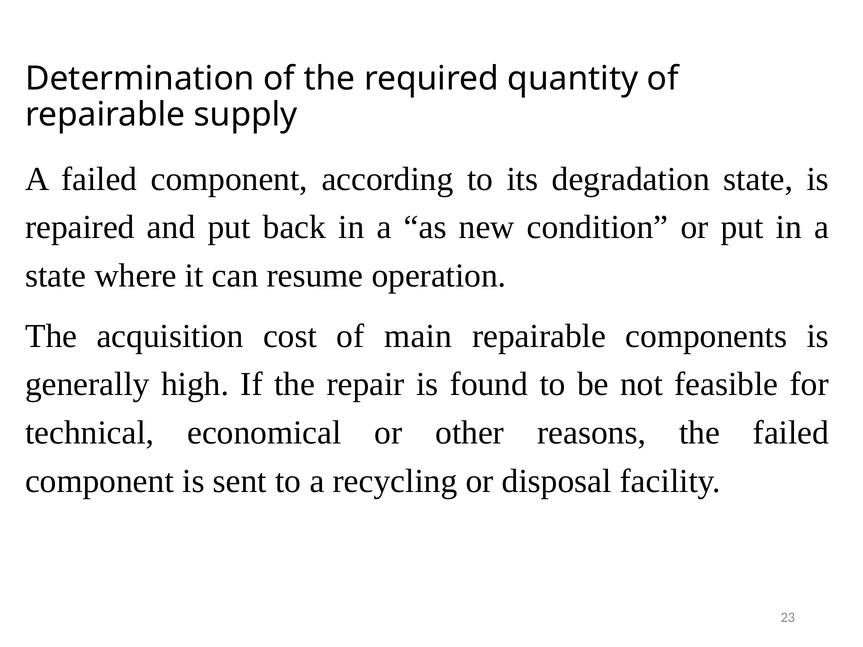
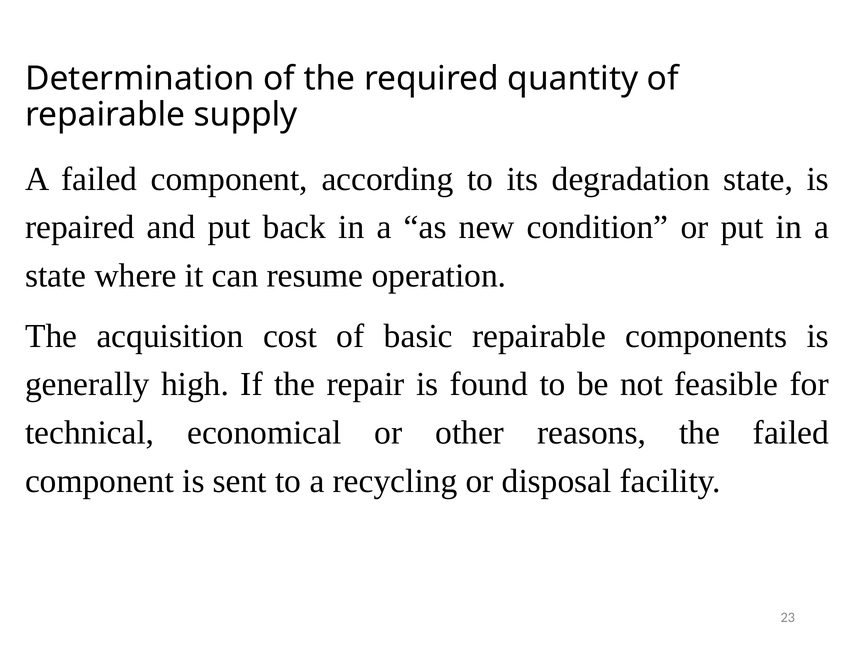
main: main -> basic
